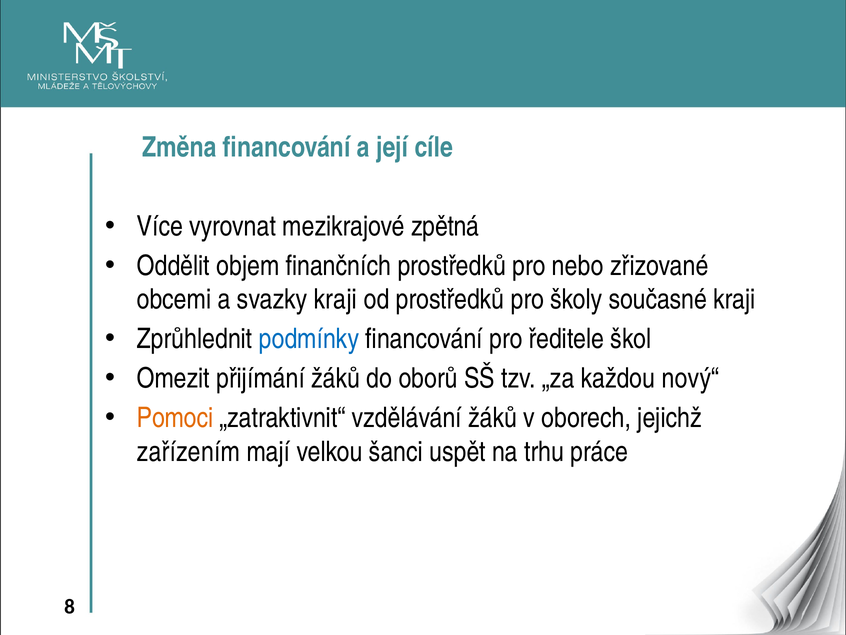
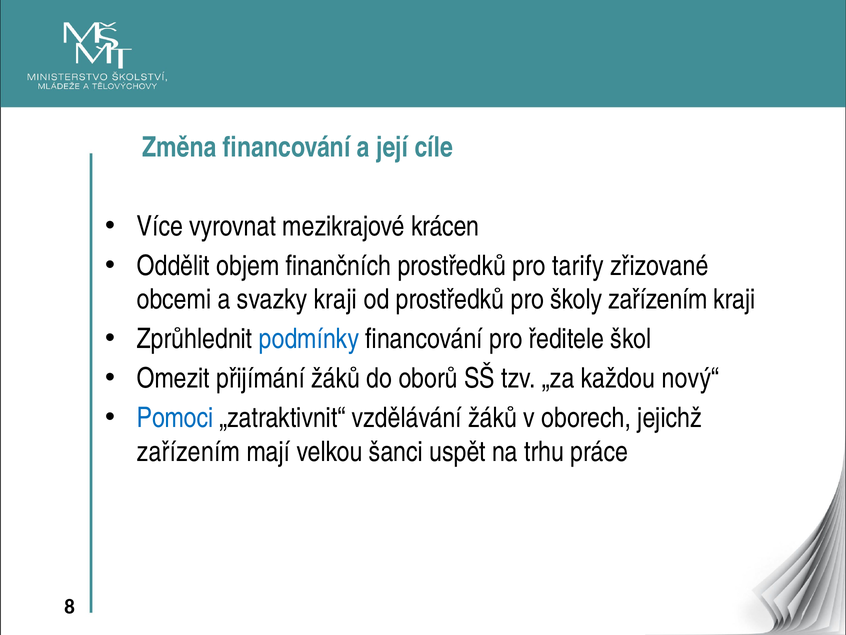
zpětná: zpětná -> krácen
nebo: nebo -> tarify
školy současné: současné -> zařízením
Pomoci colour: orange -> blue
